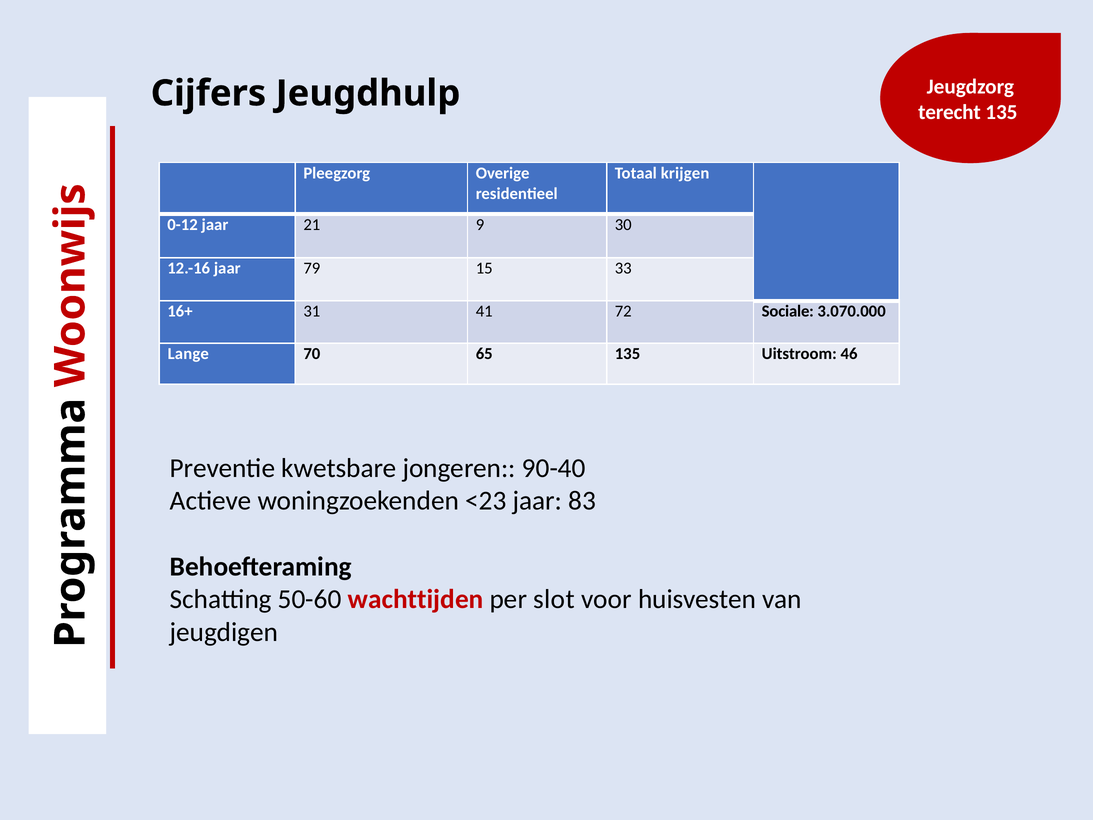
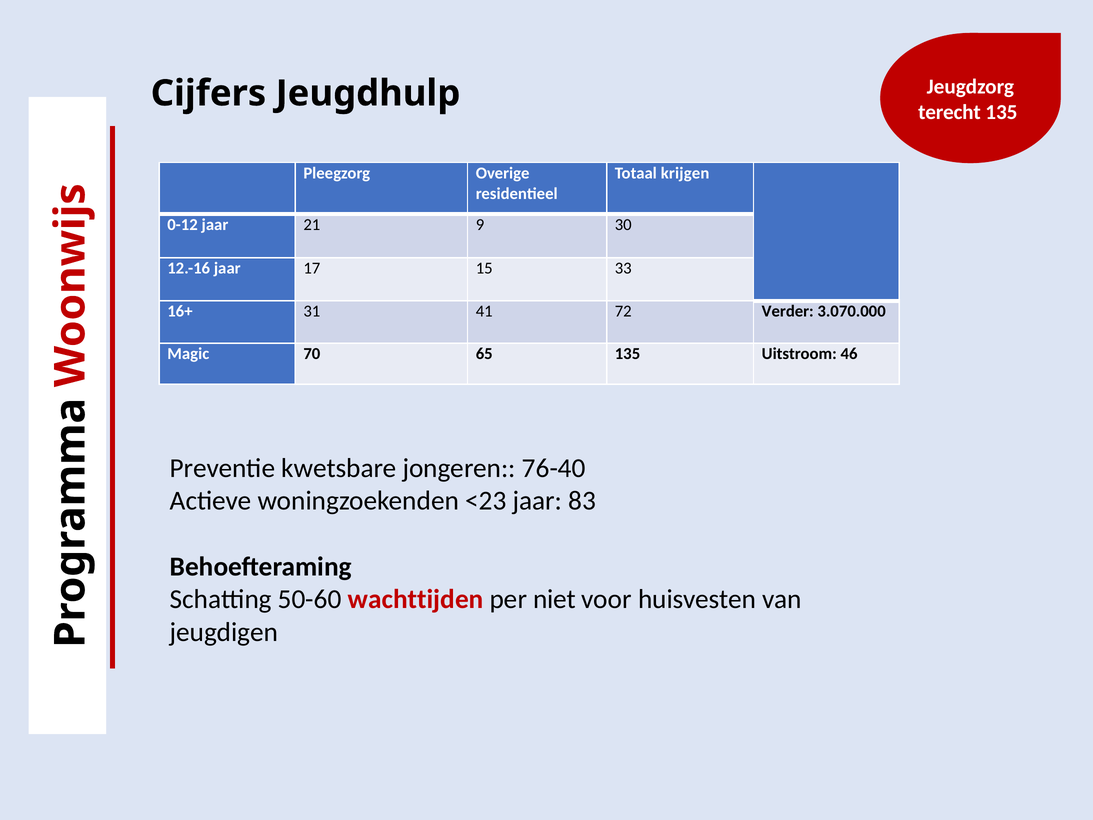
79: 79 -> 17
Sociale: Sociale -> Verder
Lange: Lange -> Magic
90-40: 90-40 -> 76-40
slot: slot -> niet
